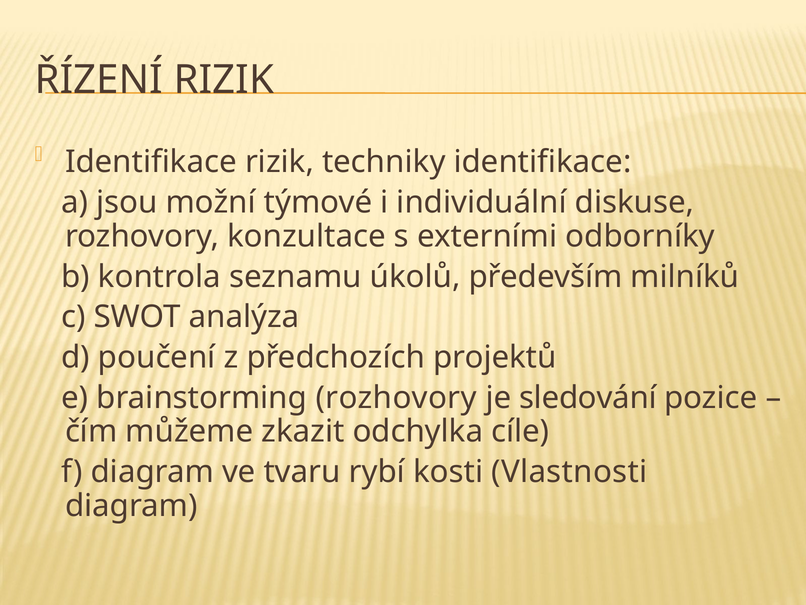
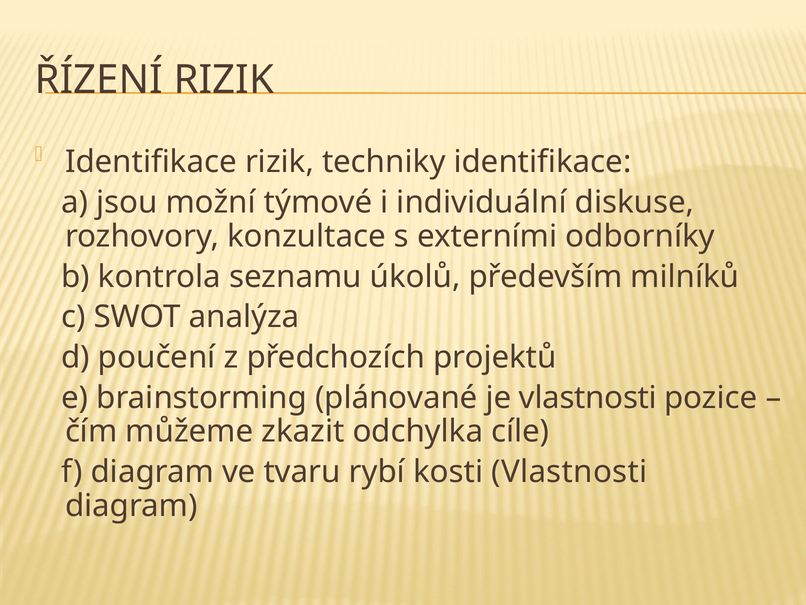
brainstorming rozhovory: rozhovory -> plánované
je sledování: sledování -> vlastnosti
